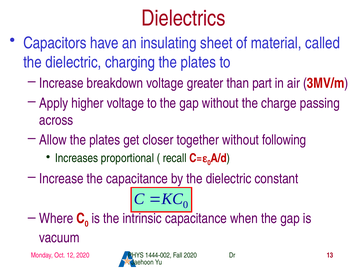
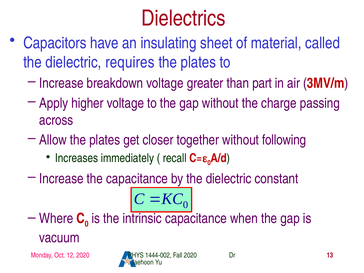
charging: charging -> requires
proportional: proportional -> immediately
